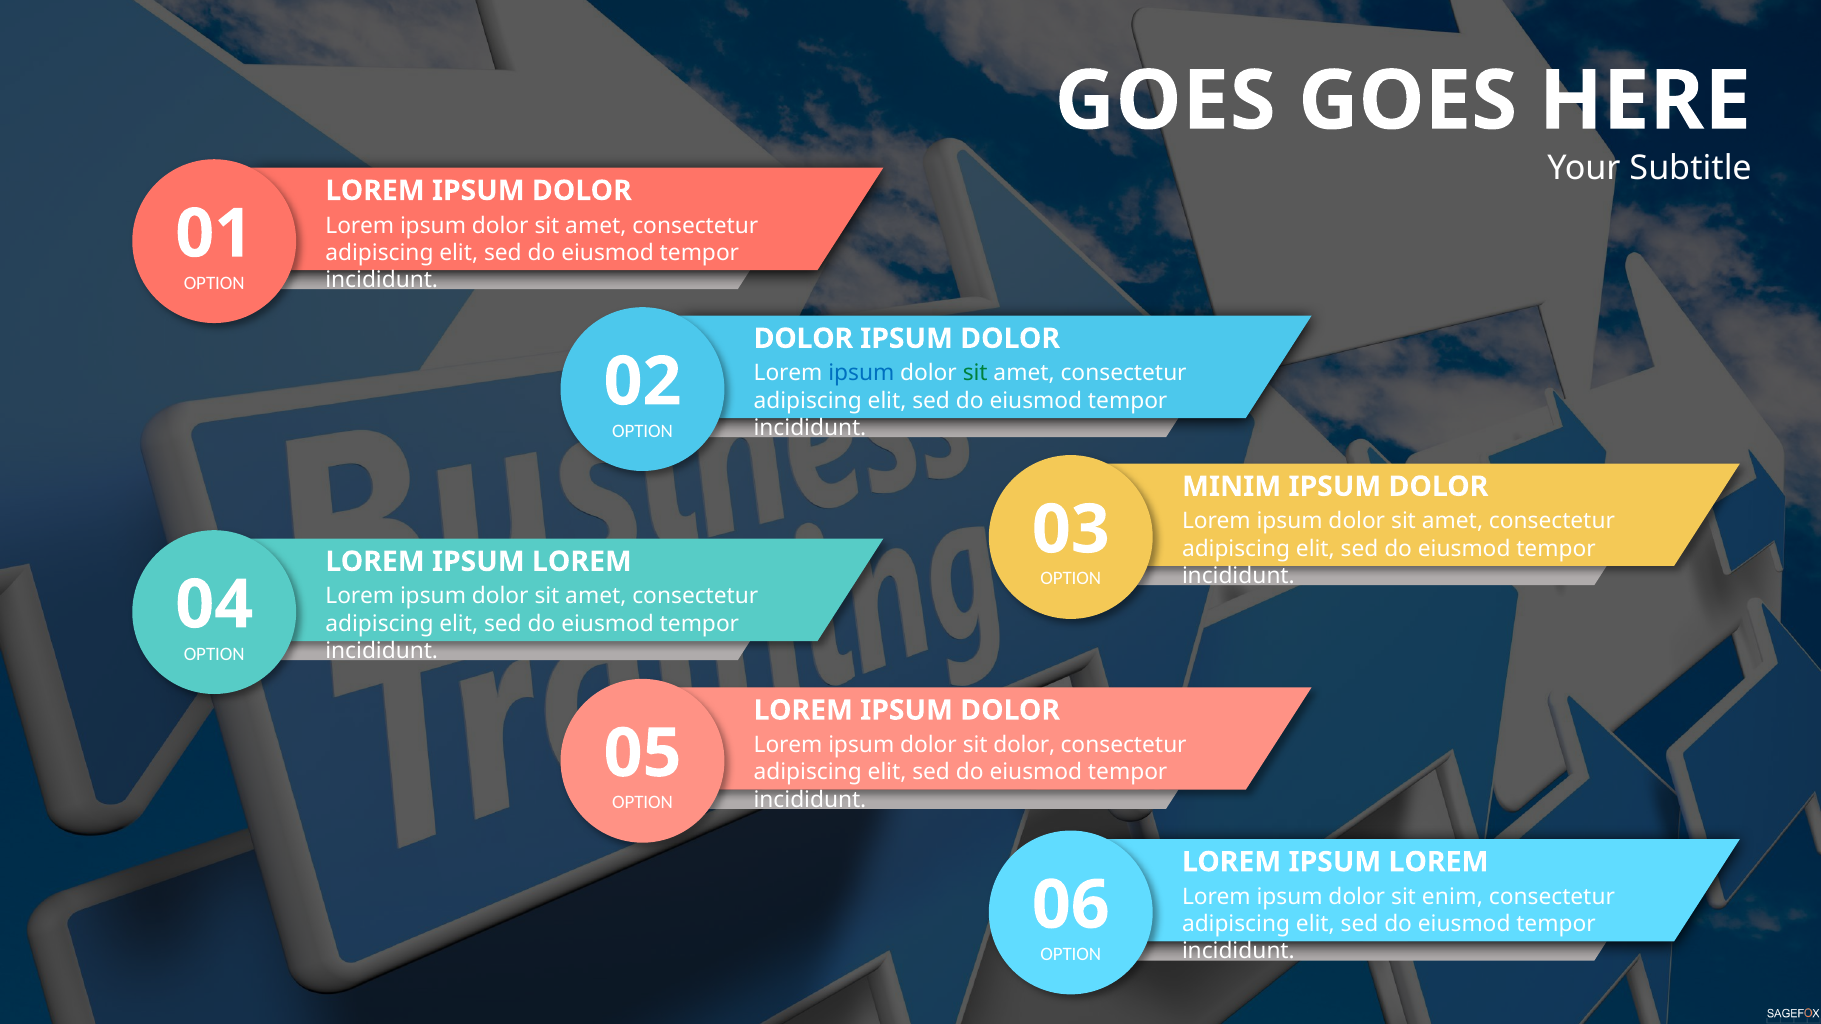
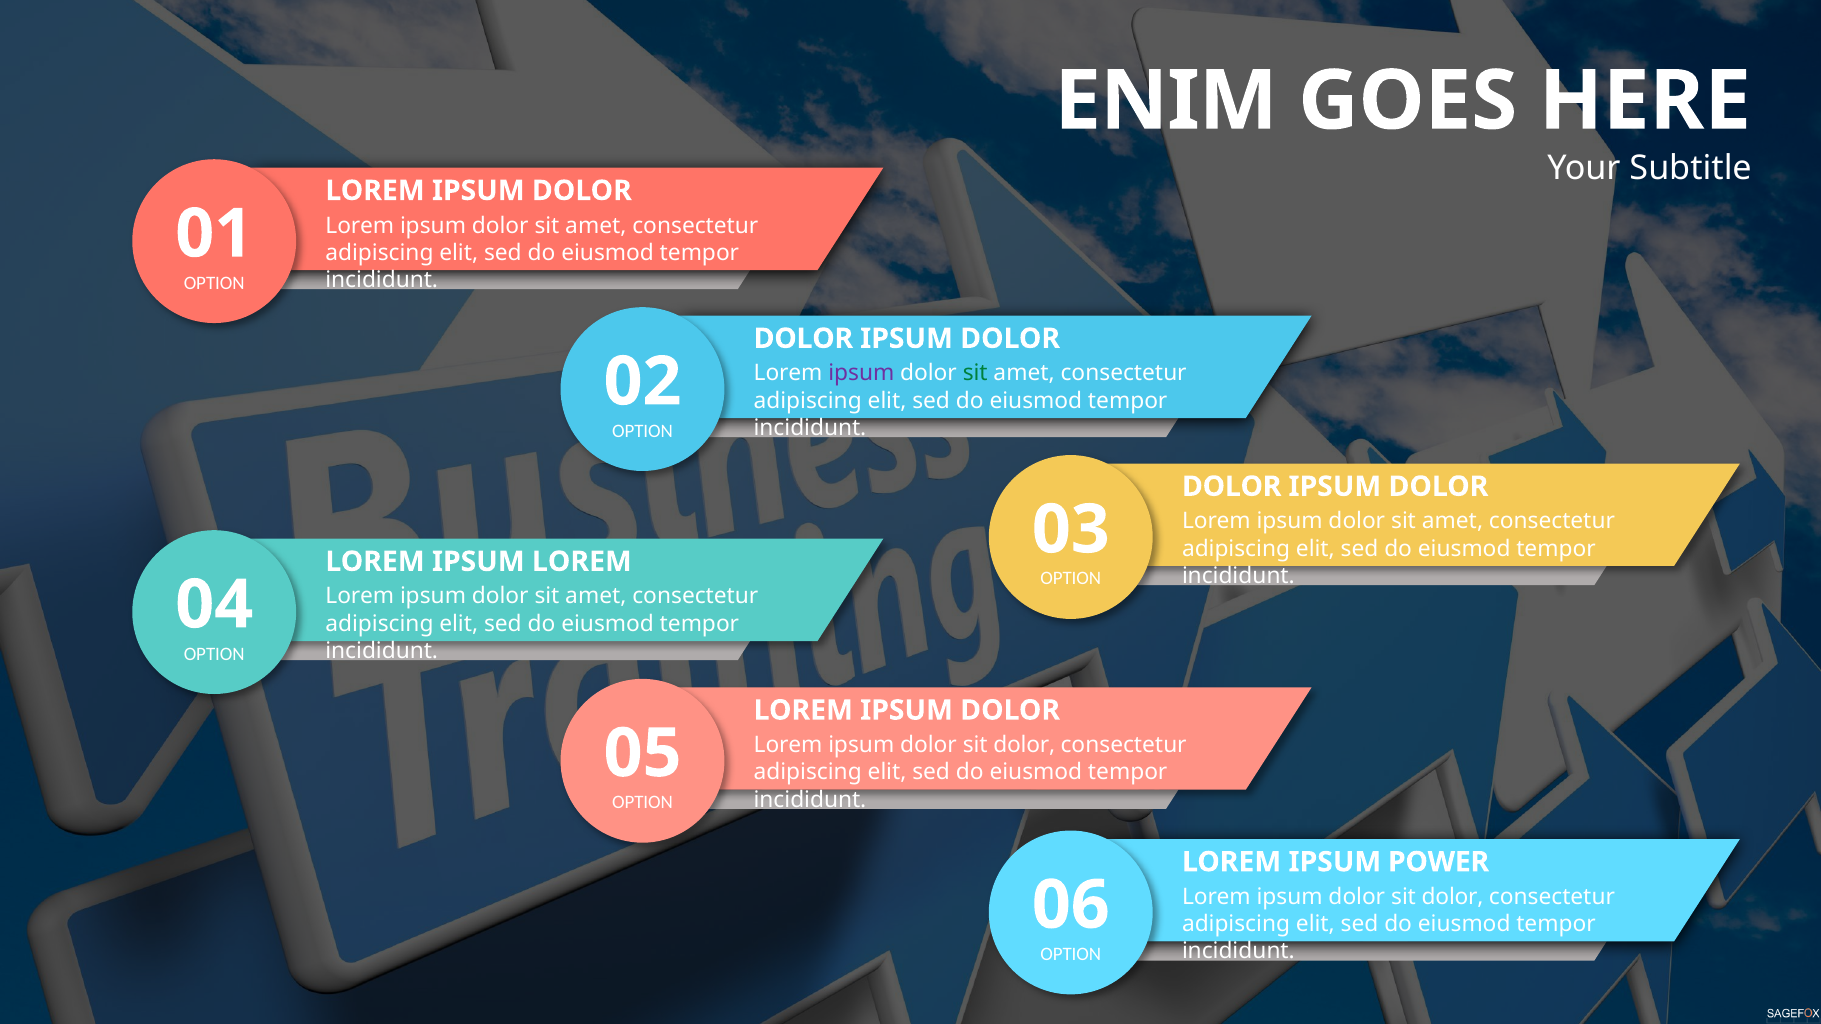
GOES at (1165, 101): GOES -> ENIM
ipsum at (861, 374) colour: blue -> purple
MINIM at (1232, 487): MINIM -> DOLOR
LOREM at (1438, 862): LOREM -> POWER
enim at (1452, 897): enim -> dolor
